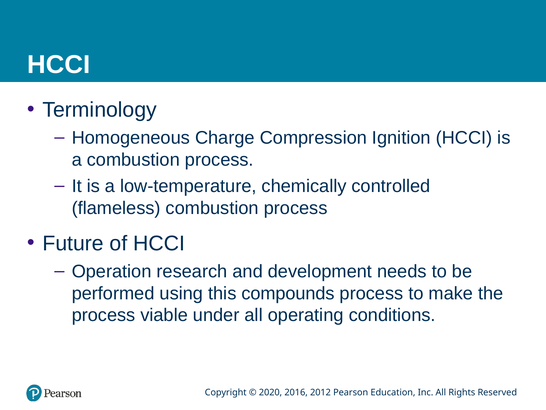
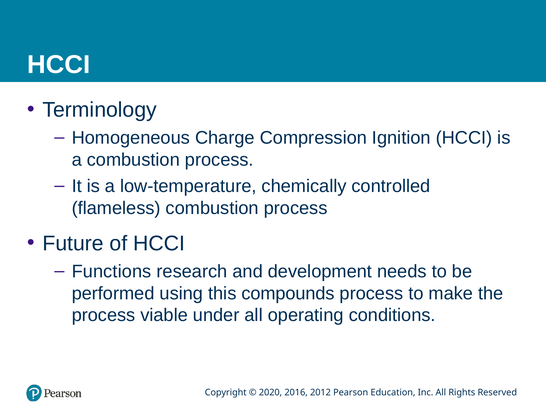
Operation: Operation -> Functions
